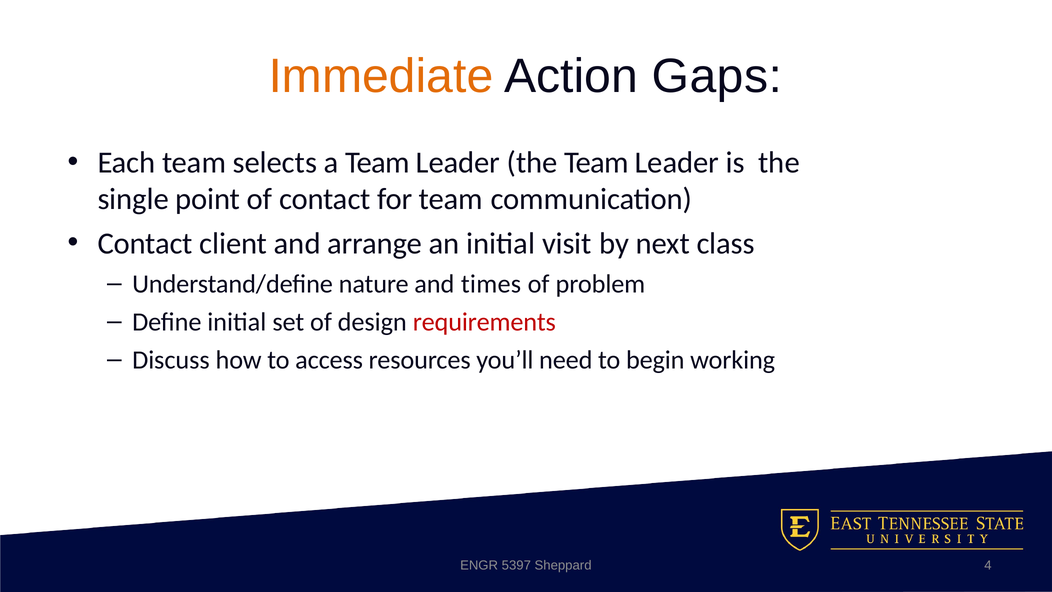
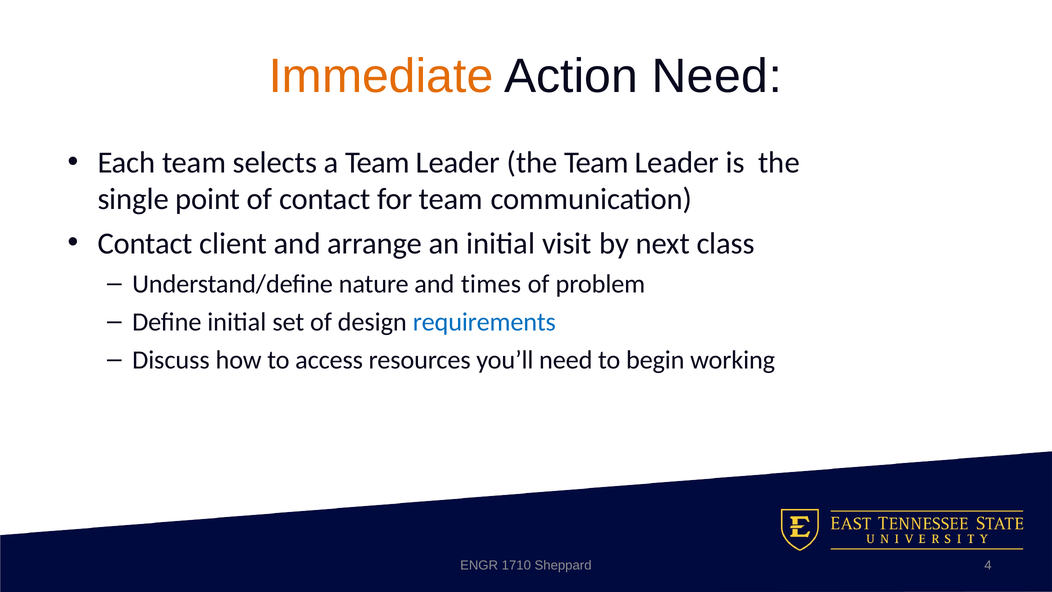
Action Gaps: Gaps -> Need
requirements colour: red -> blue
5397: 5397 -> 1710
